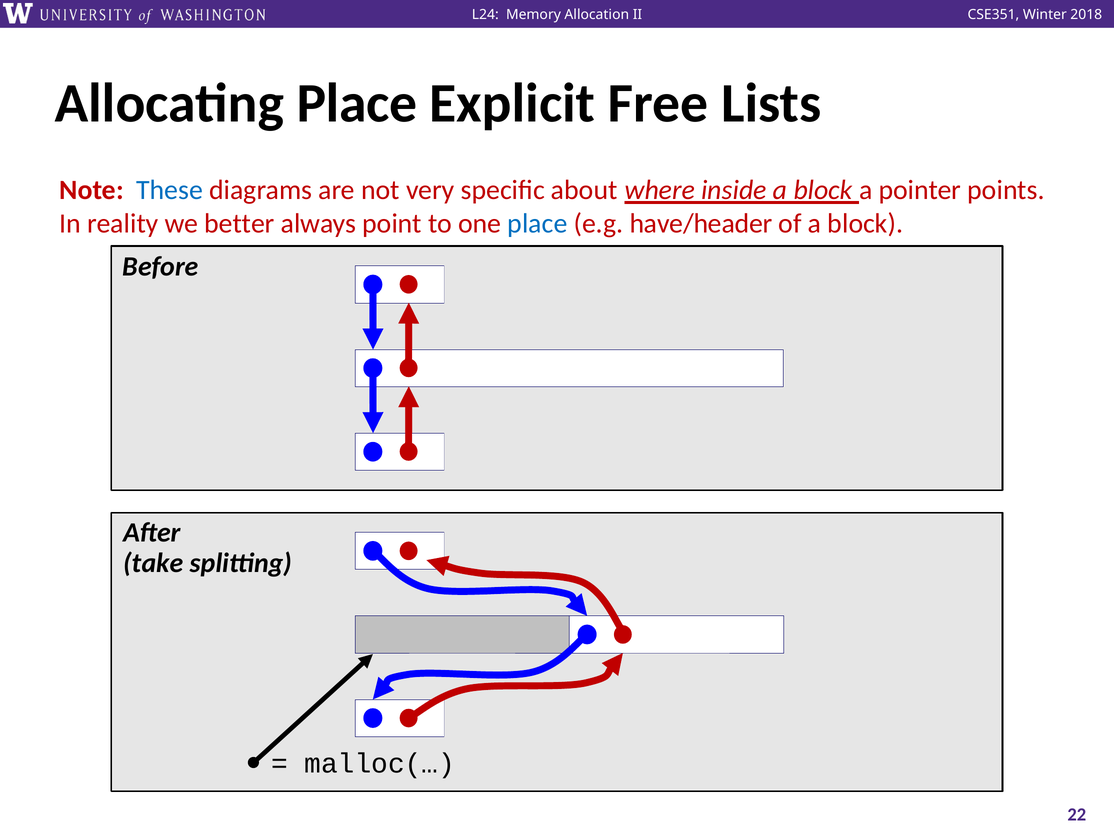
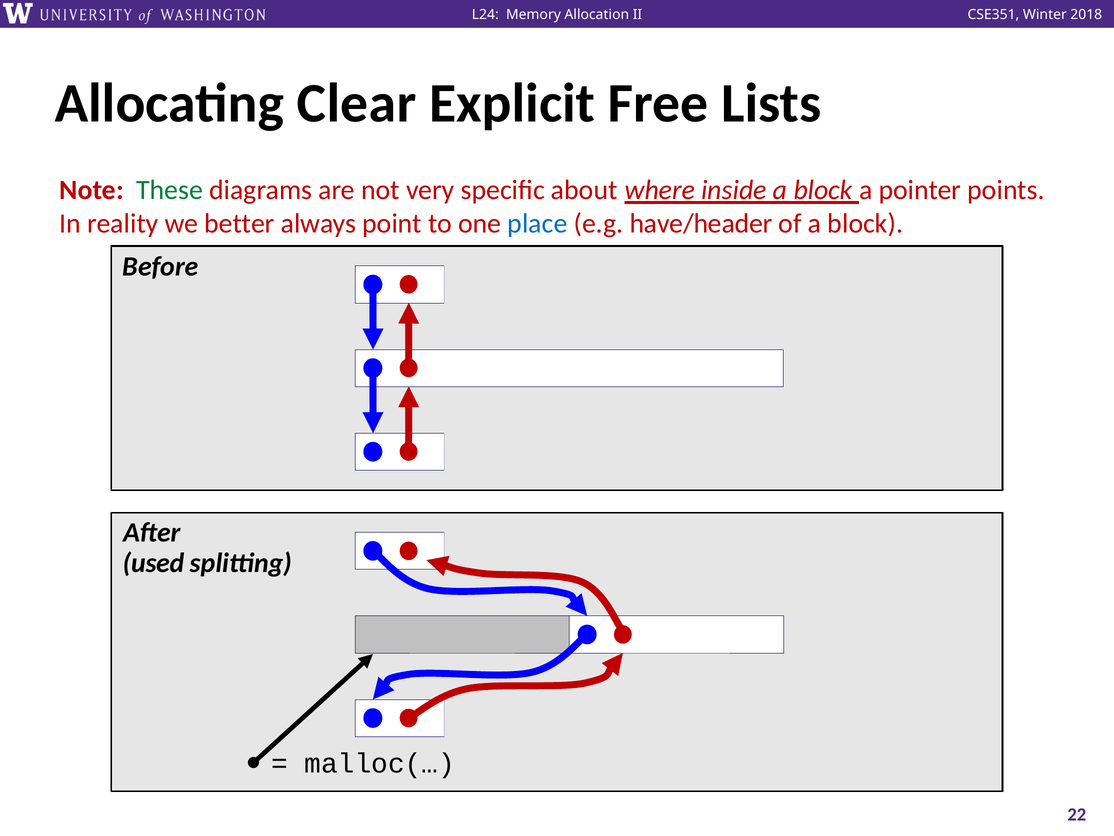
Allocating Place: Place -> Clear
These colour: blue -> green
take: take -> used
